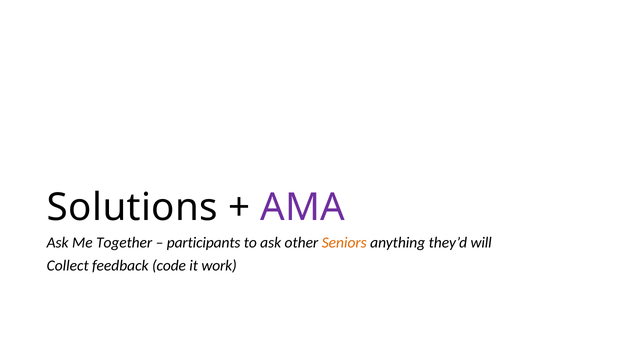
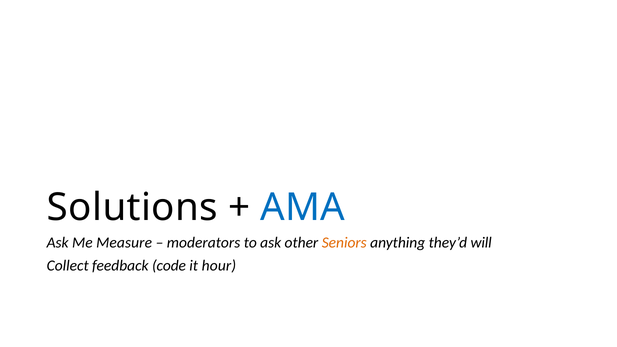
AMA colour: purple -> blue
Together: Together -> Measure
participants: participants -> moderators
work: work -> hour
